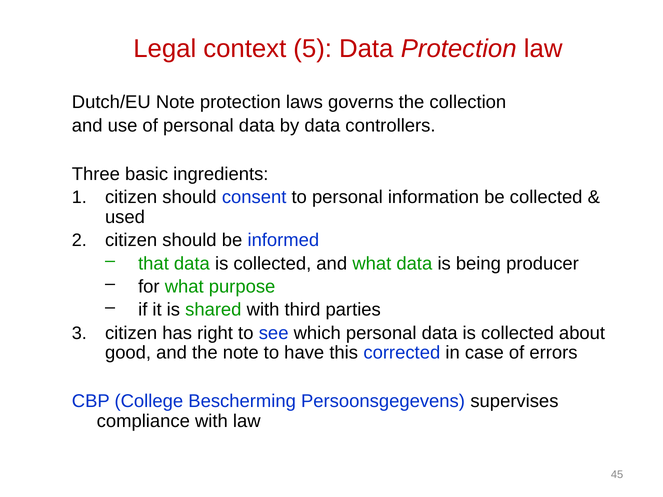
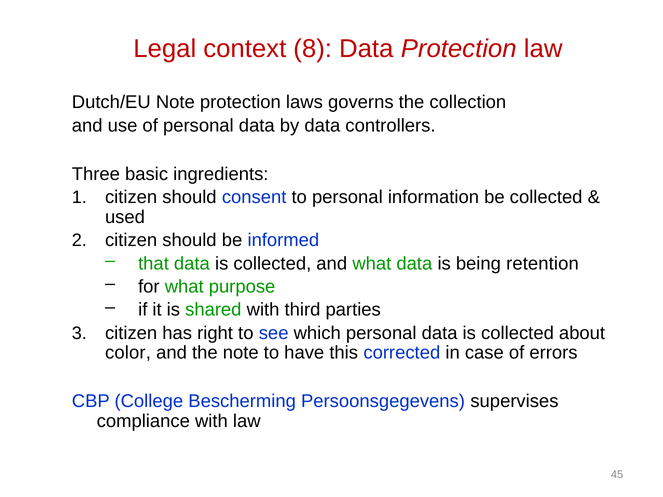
5: 5 -> 8
producer: producer -> retention
good: good -> color
